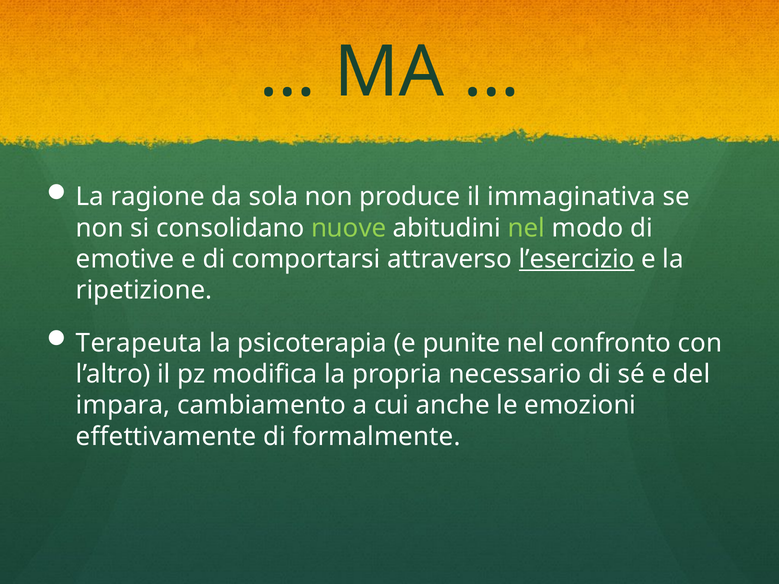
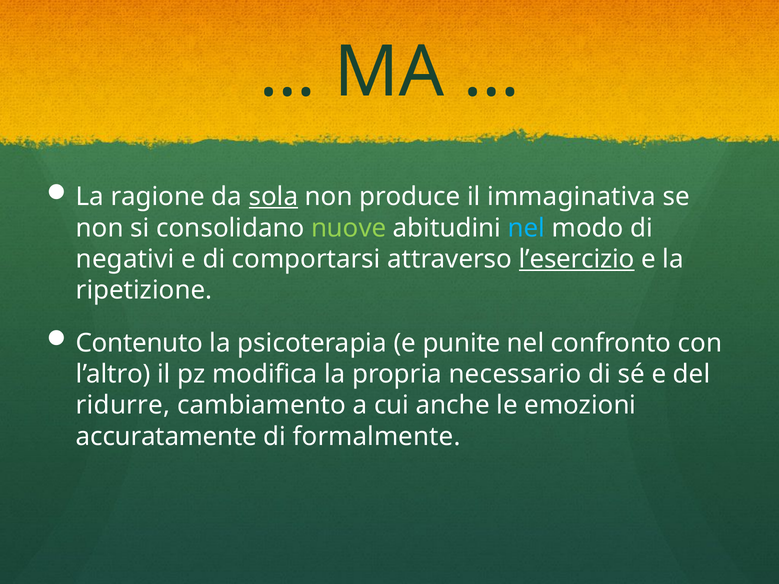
sola underline: none -> present
nel at (526, 228) colour: light green -> light blue
emotive: emotive -> negativi
Terapeuta: Terapeuta -> Contenuto
impara: impara -> ridurre
effettivamente: effettivamente -> accuratamente
